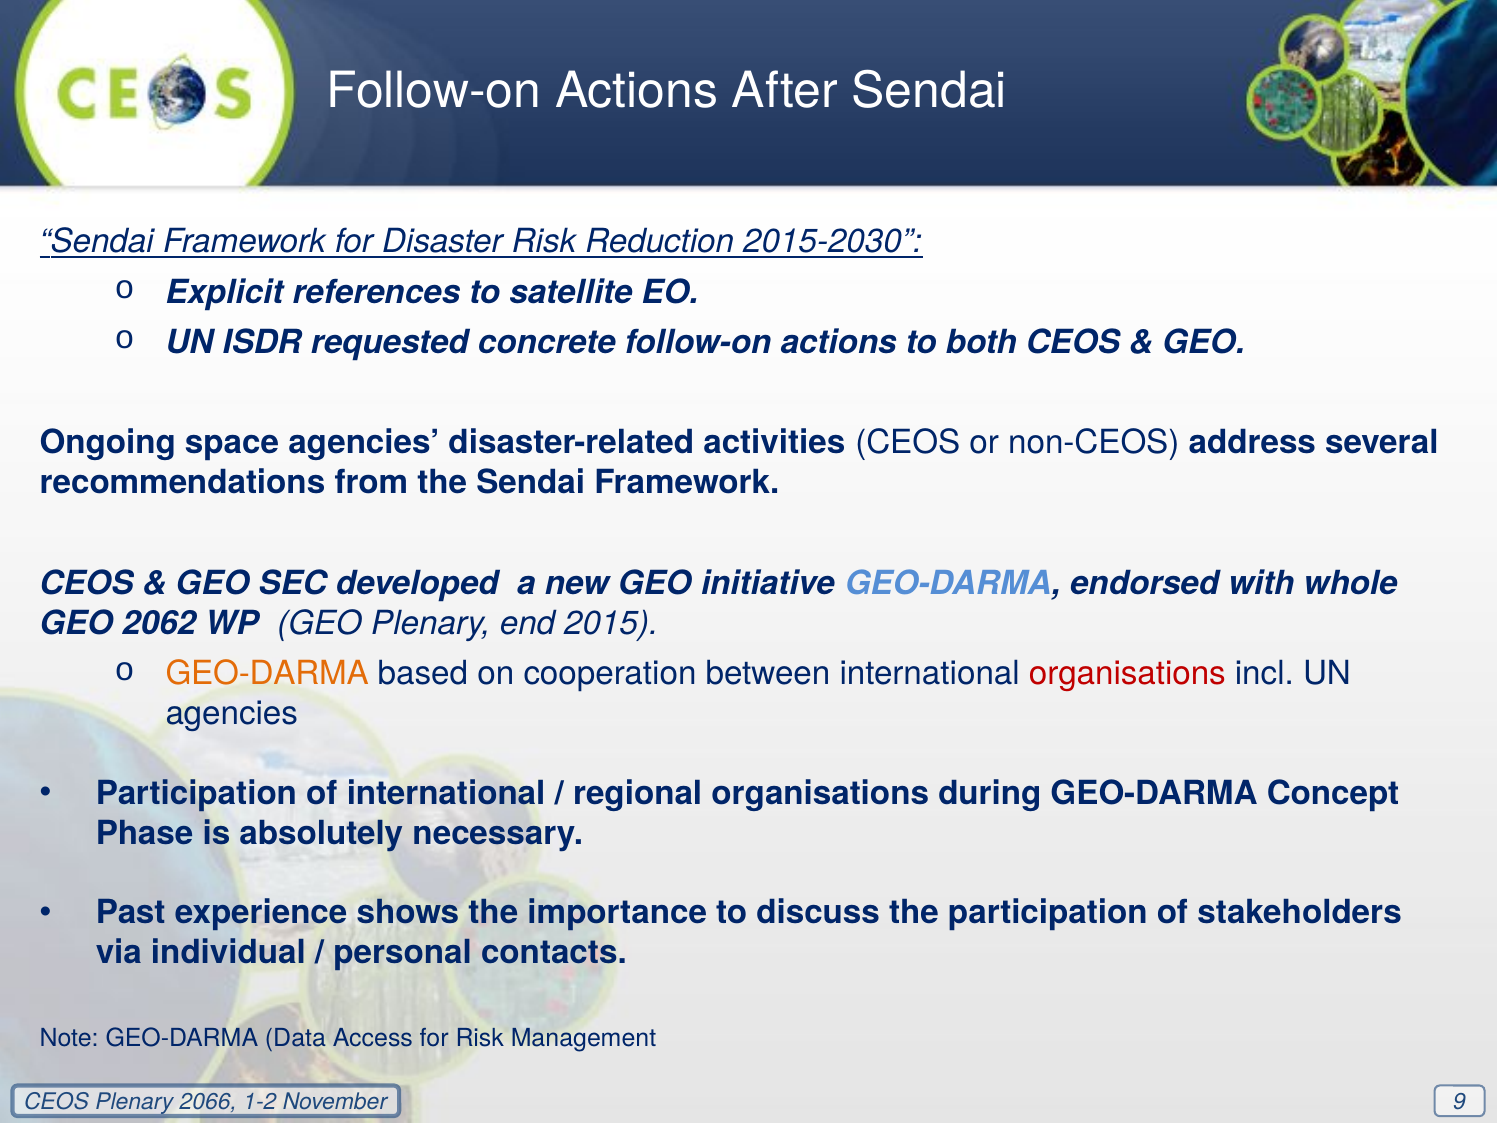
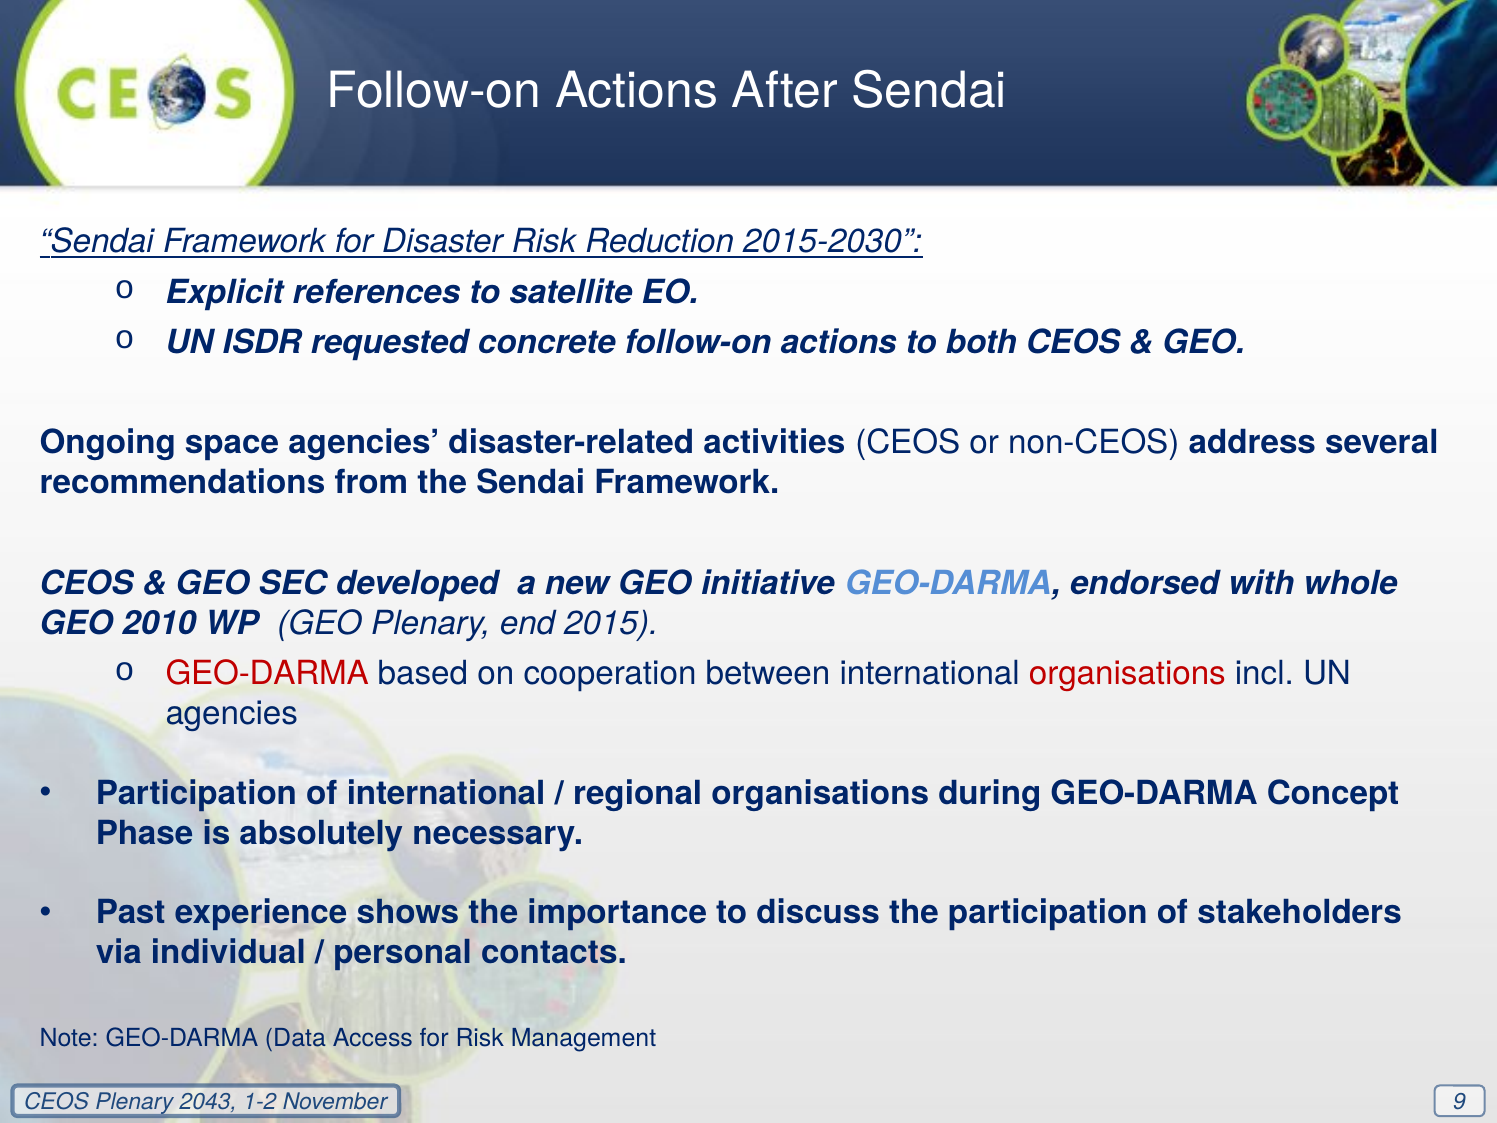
2062: 2062 -> 2010
GEO-DARMA at (267, 673) colour: orange -> red
2066: 2066 -> 2043
